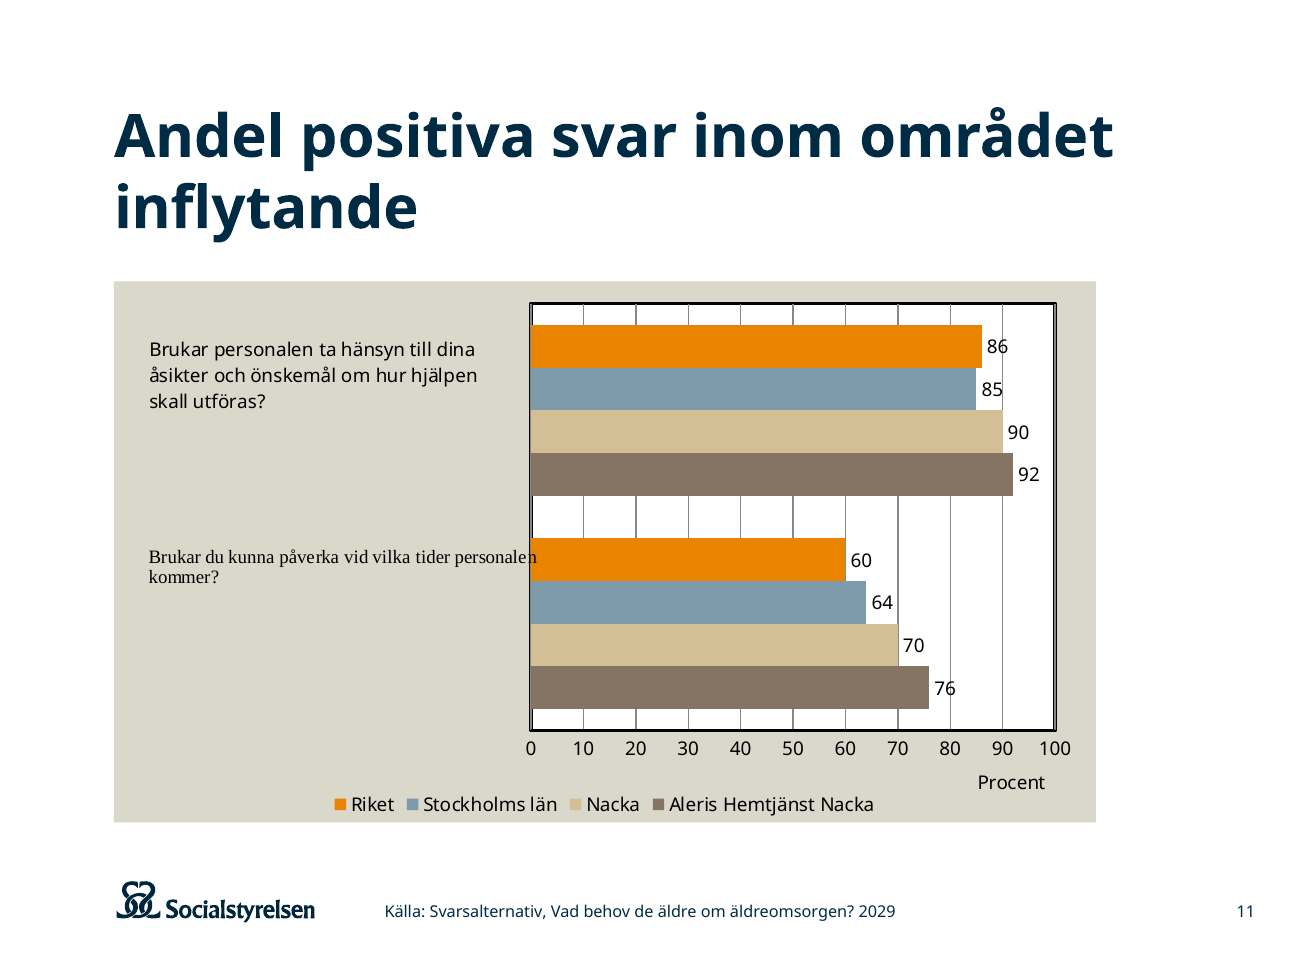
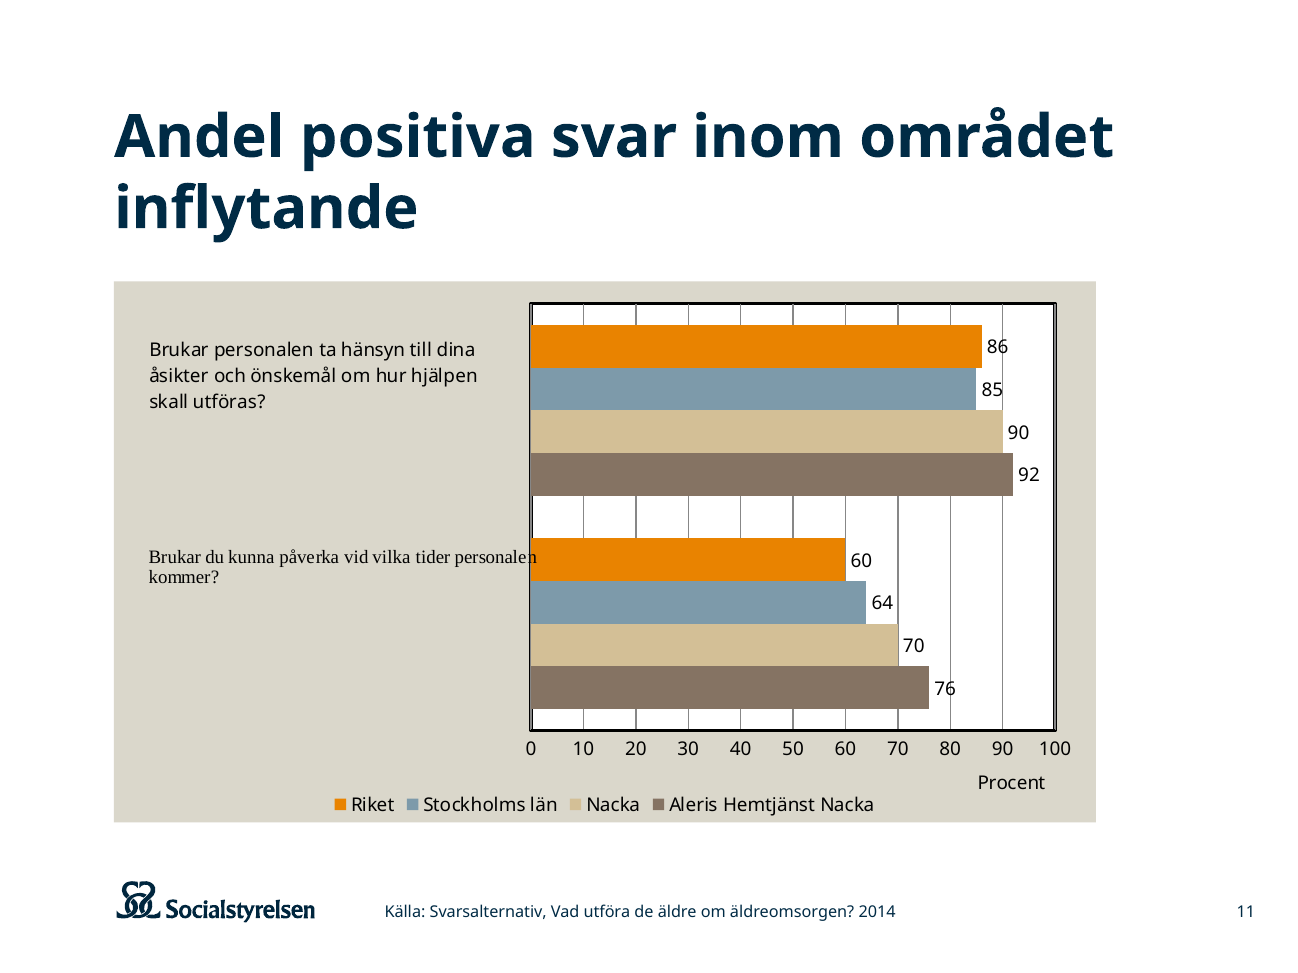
behov: behov -> utföra
2029: 2029 -> 2014
